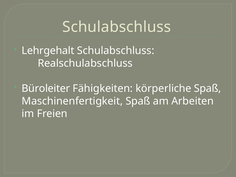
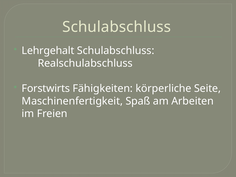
Büroleiter: Büroleiter -> Forstwirts
körperliche Spaß: Spaß -> Seite
